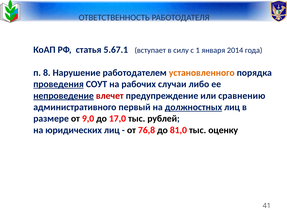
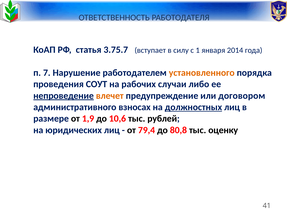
5.67.1: 5.67.1 -> 3.75.7
8: 8 -> 7
проведения underline: present -> none
влечет colour: red -> orange
сравнению: сравнению -> договором
первый: первый -> взносах
9,0: 9,0 -> 1,9
17,0: 17,0 -> 10,6
76,8: 76,8 -> 79,4
81,0: 81,0 -> 80,8
